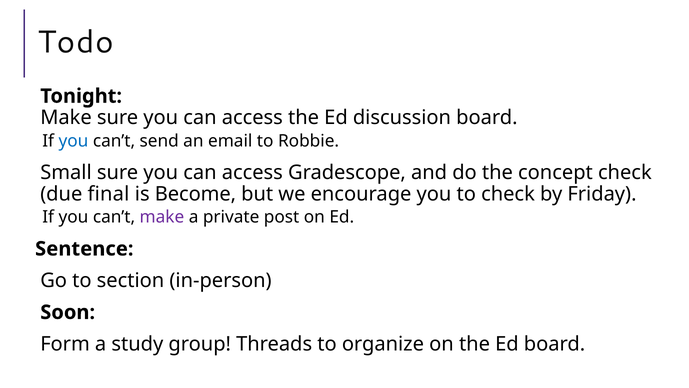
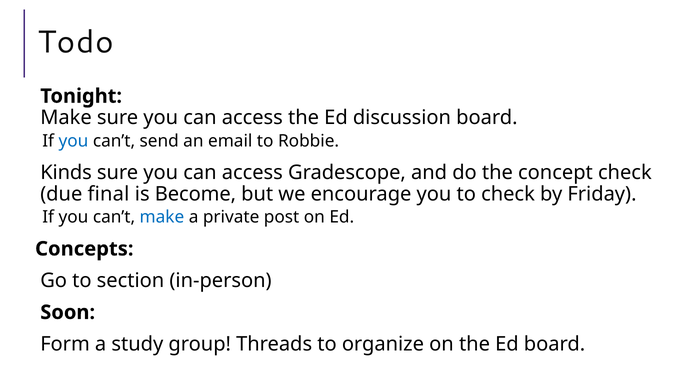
Small: Small -> Kinds
make at (162, 217) colour: purple -> blue
Sentence: Sentence -> Concepts
